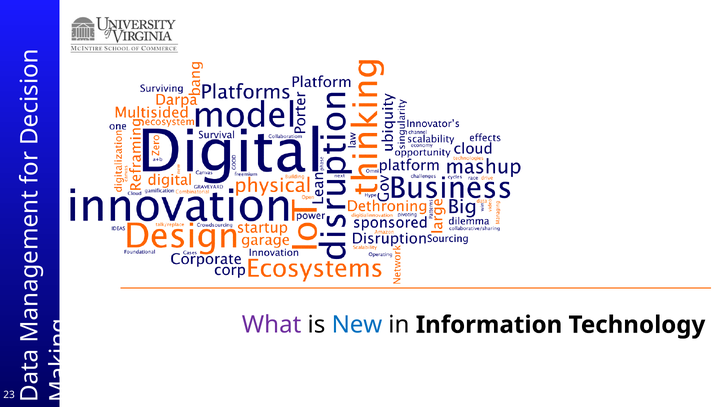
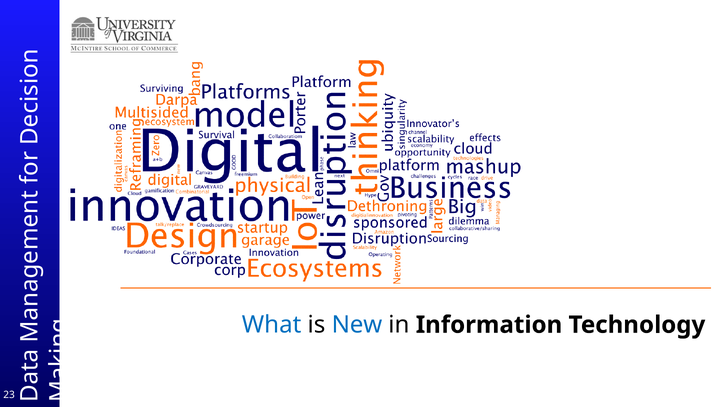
What colour: purple -> blue
